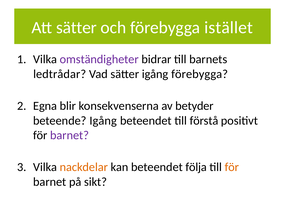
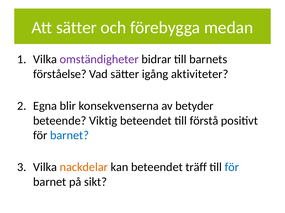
istället: istället -> medan
ledtrådar: ledtrådar -> förståelse
igång förebygga: förebygga -> aktiviteter
beteende Igång: Igång -> Viktig
barnet at (70, 136) colour: purple -> blue
följa: följa -> träff
för at (232, 168) colour: orange -> blue
